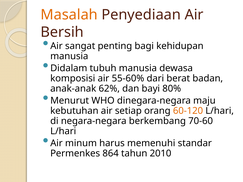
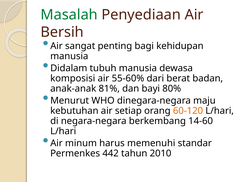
Masalah colour: orange -> green
62%: 62% -> 81%
70-60: 70-60 -> 14-60
864: 864 -> 442
